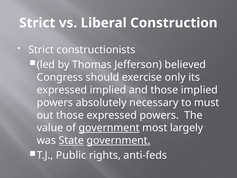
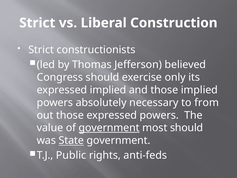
must: must -> from
most largely: largely -> should
government at (119, 140) underline: present -> none
